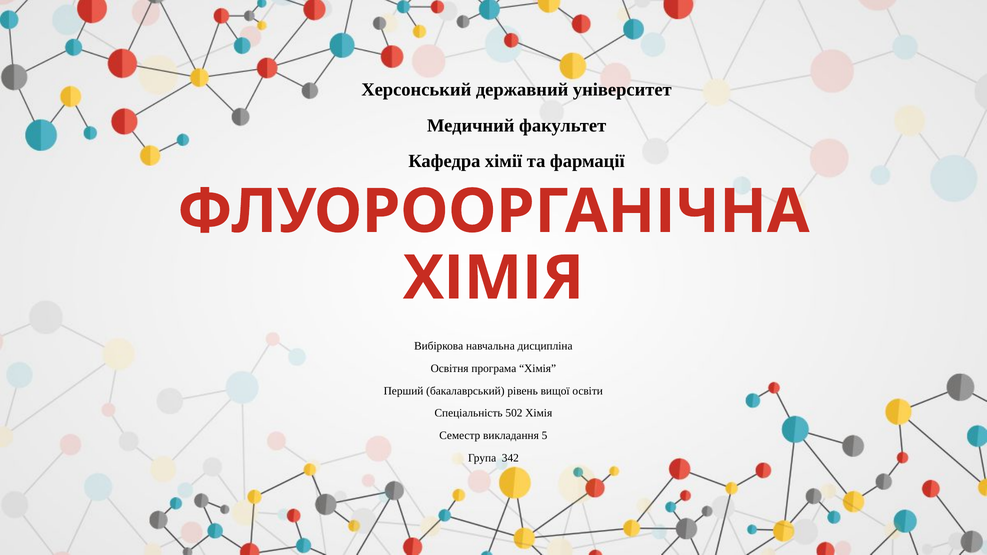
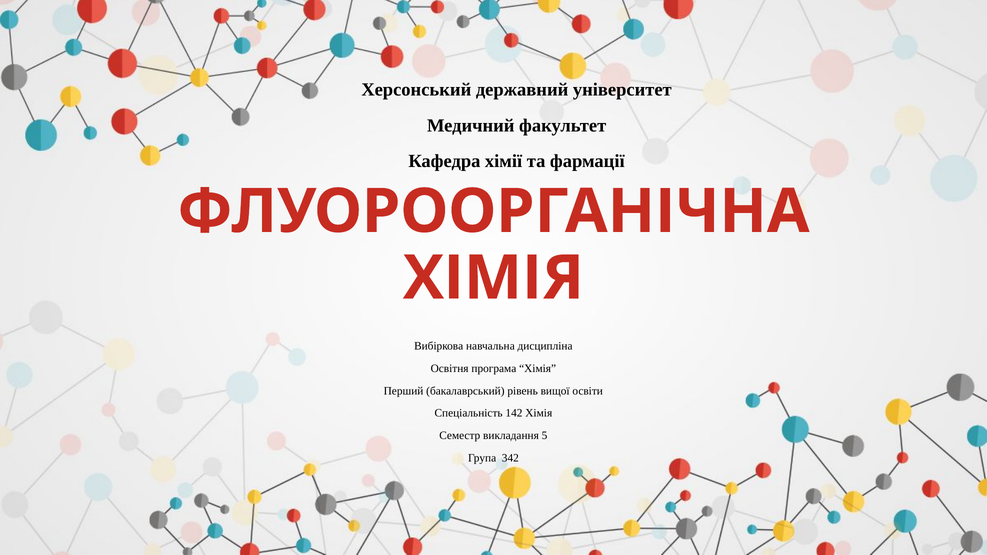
502: 502 -> 142
